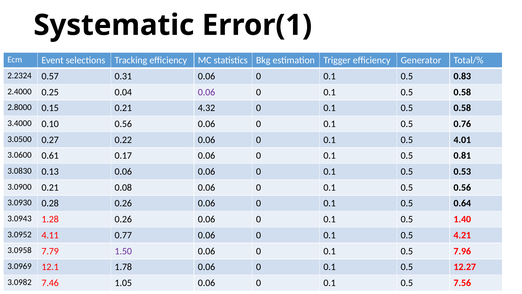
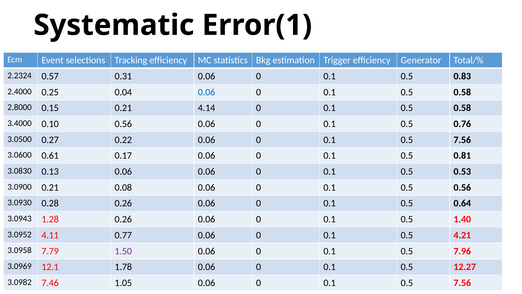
0.06 at (207, 92) colour: purple -> blue
4.32: 4.32 -> 4.14
4.01 at (462, 140): 4.01 -> 7.56
